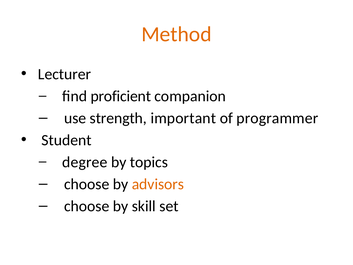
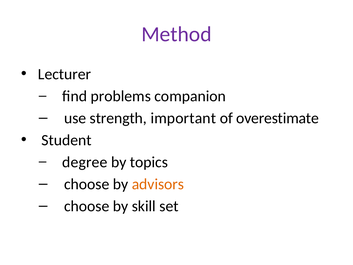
Method colour: orange -> purple
proficient: proficient -> problems
programmer: programmer -> overestimate
